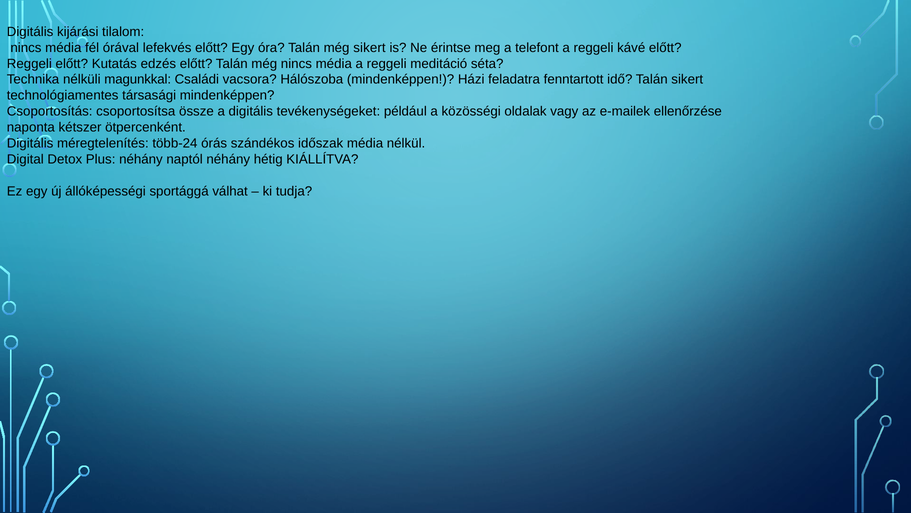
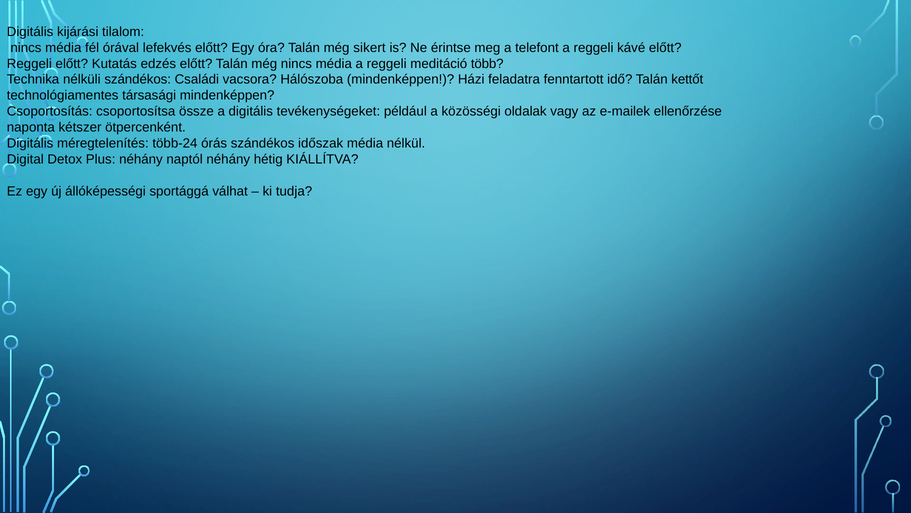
séta: séta -> több
nélküli magunkkal: magunkkal -> szándékos
Talán sikert: sikert -> kettőt
